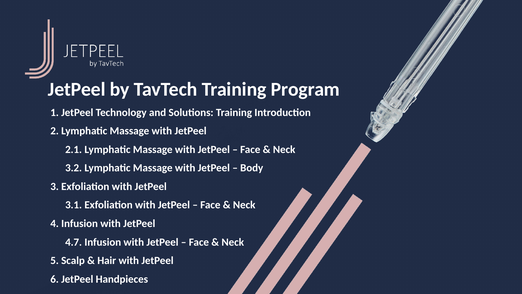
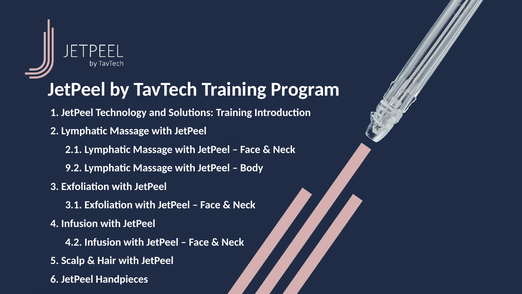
3.2: 3.2 -> 9.2
4.7: 4.7 -> 4.2
